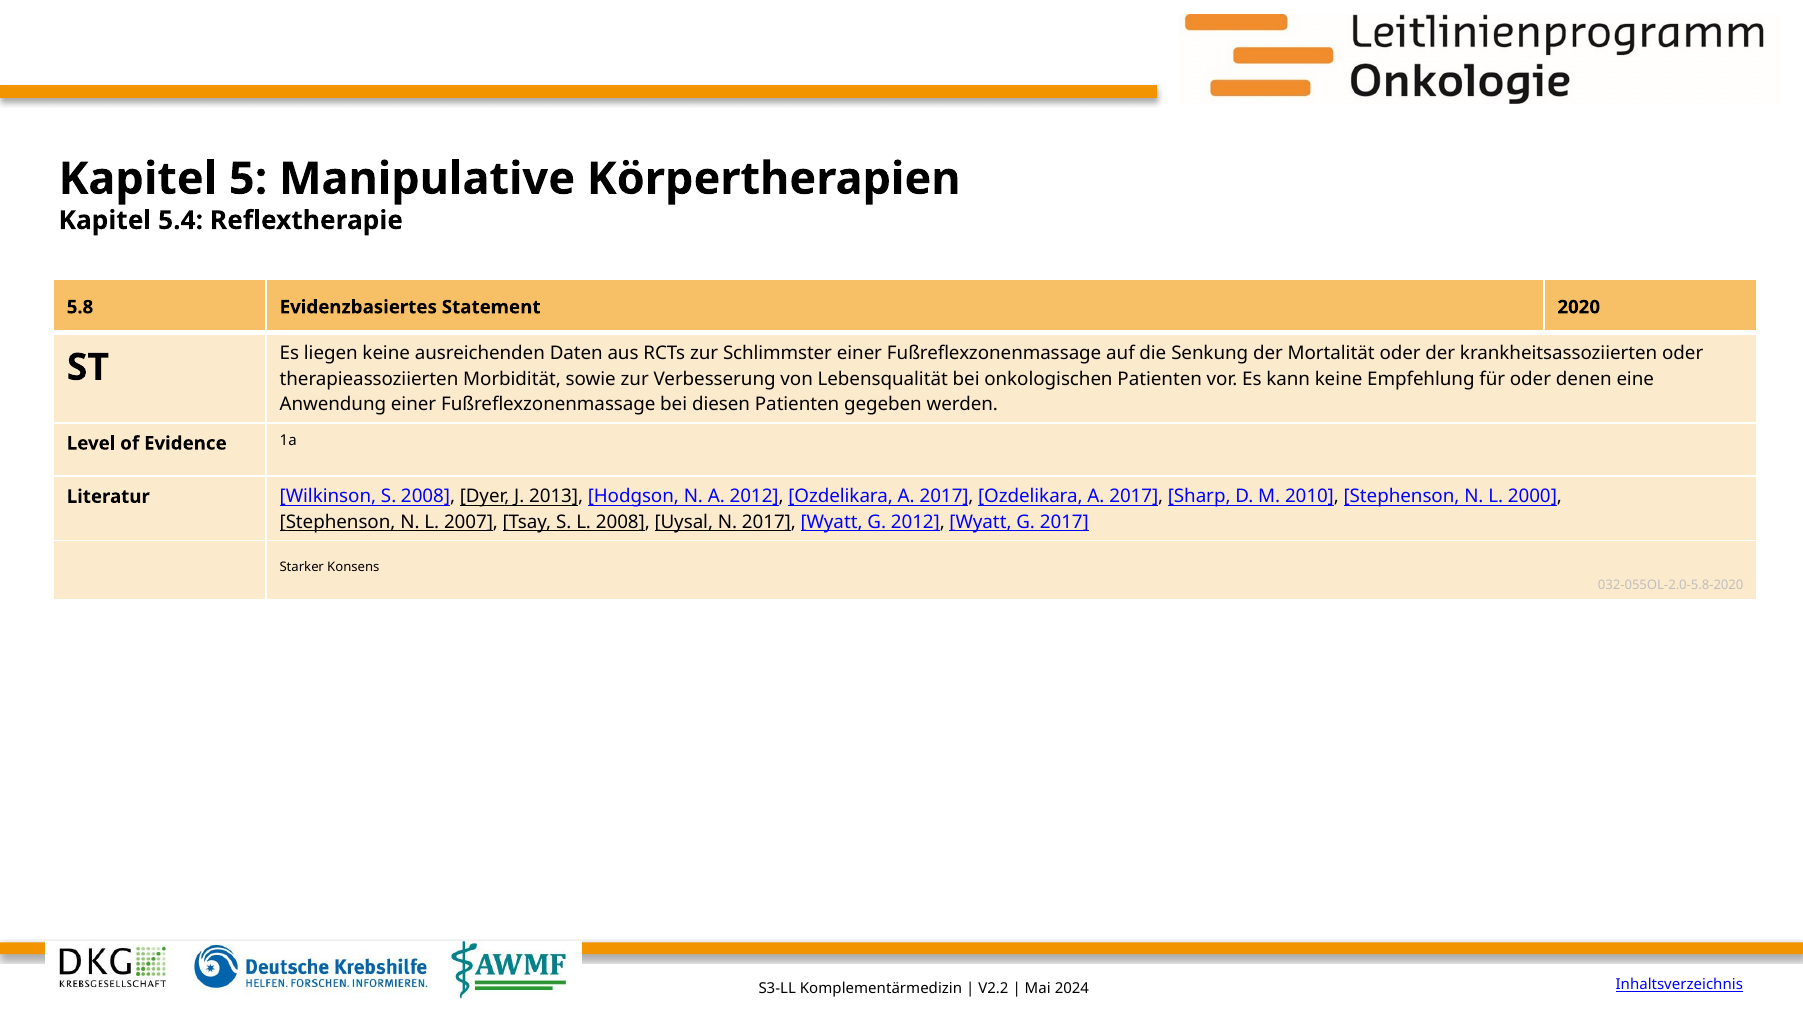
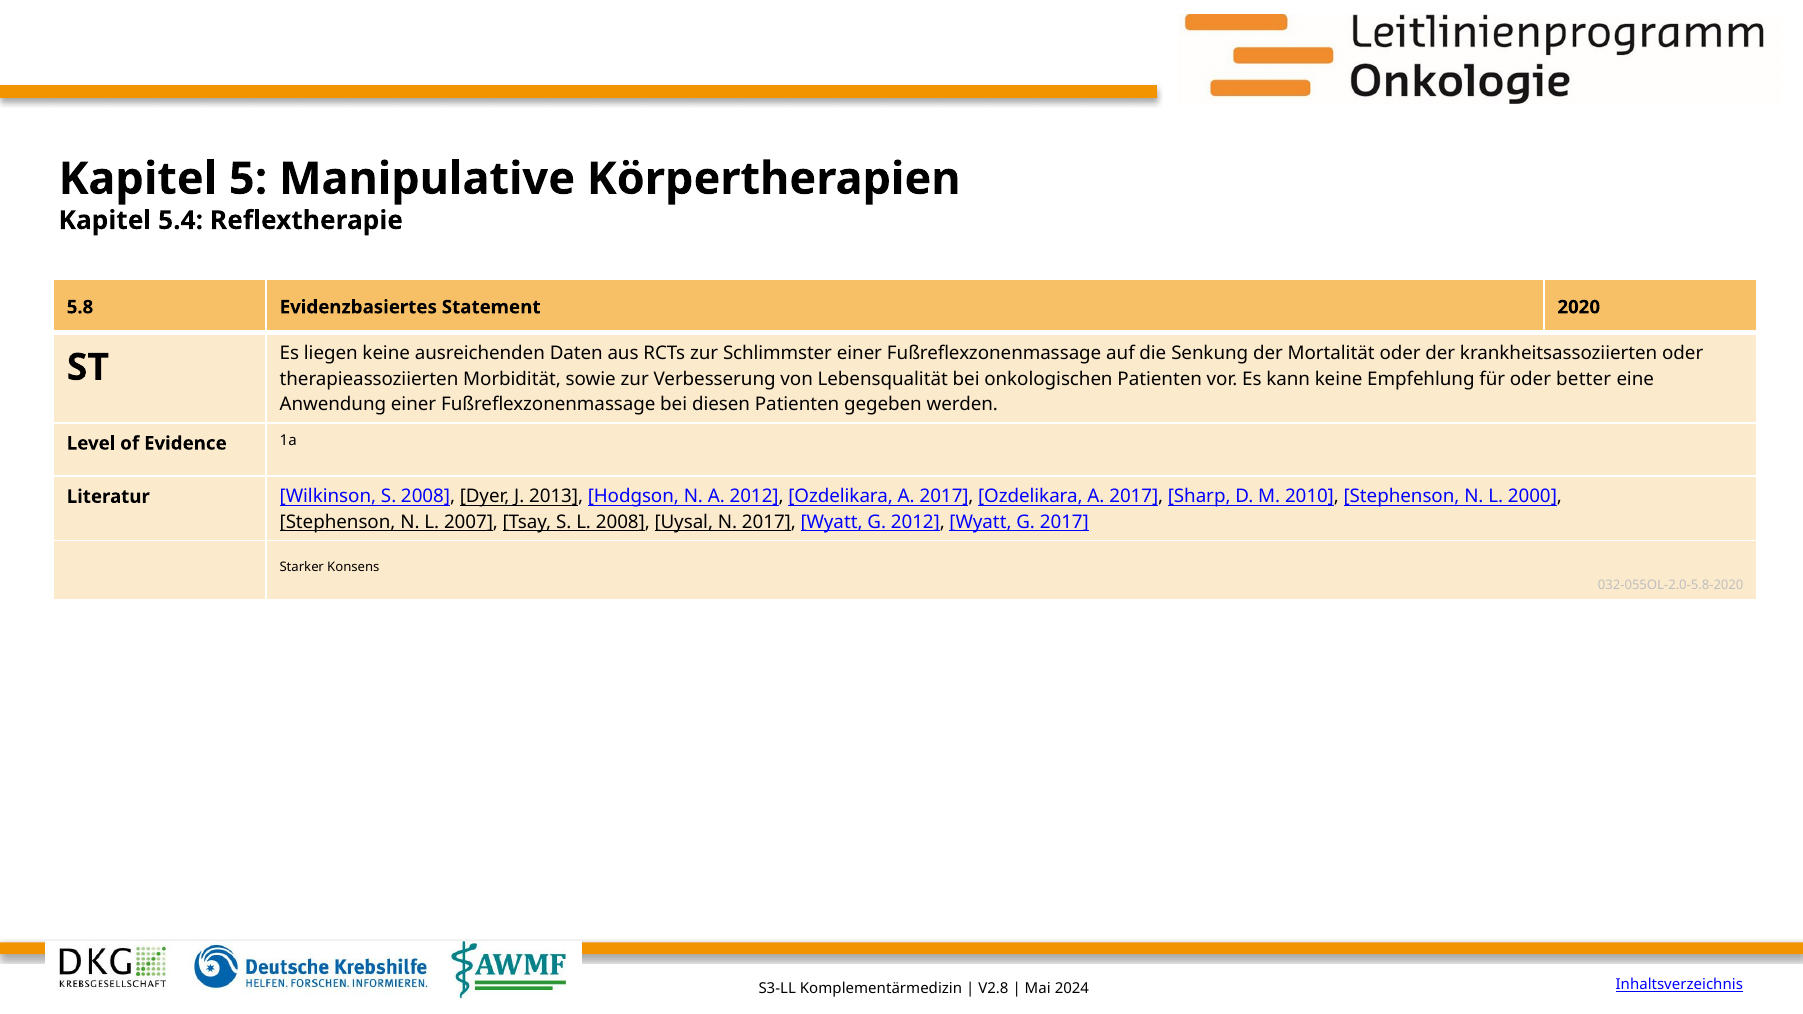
denen: denen -> better
V2.2: V2.2 -> V2.8
